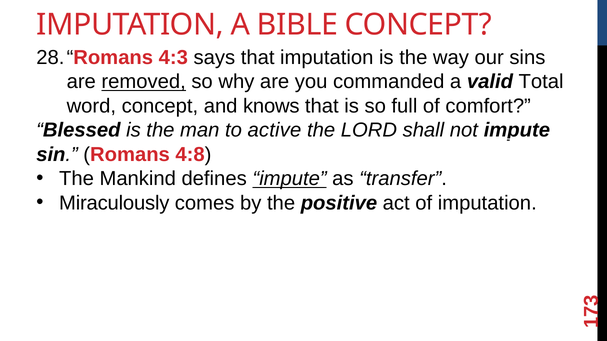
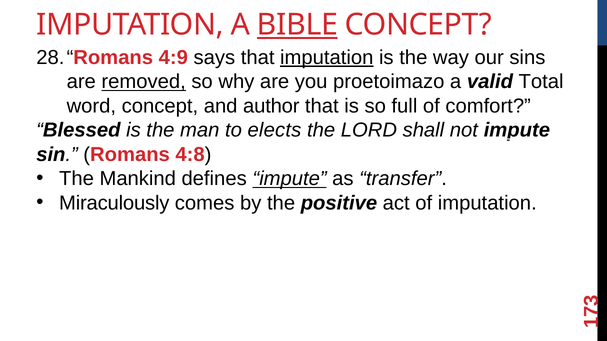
BIBLE underline: none -> present
4:3: 4:3 -> 4:9
imputation at (327, 58) underline: none -> present
commanded: commanded -> proetoimazo
knows: knows -> author
active: active -> elects
